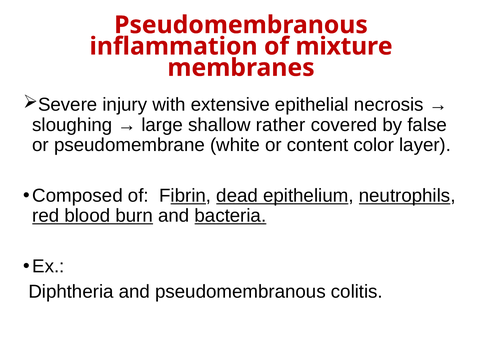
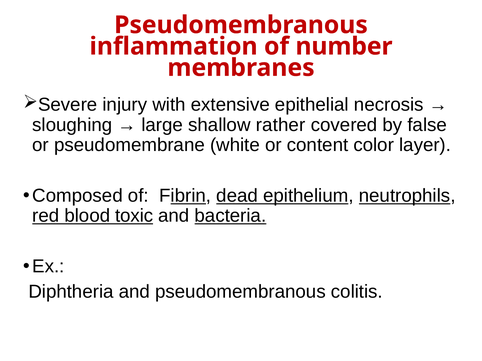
mixture: mixture -> number
burn: burn -> toxic
